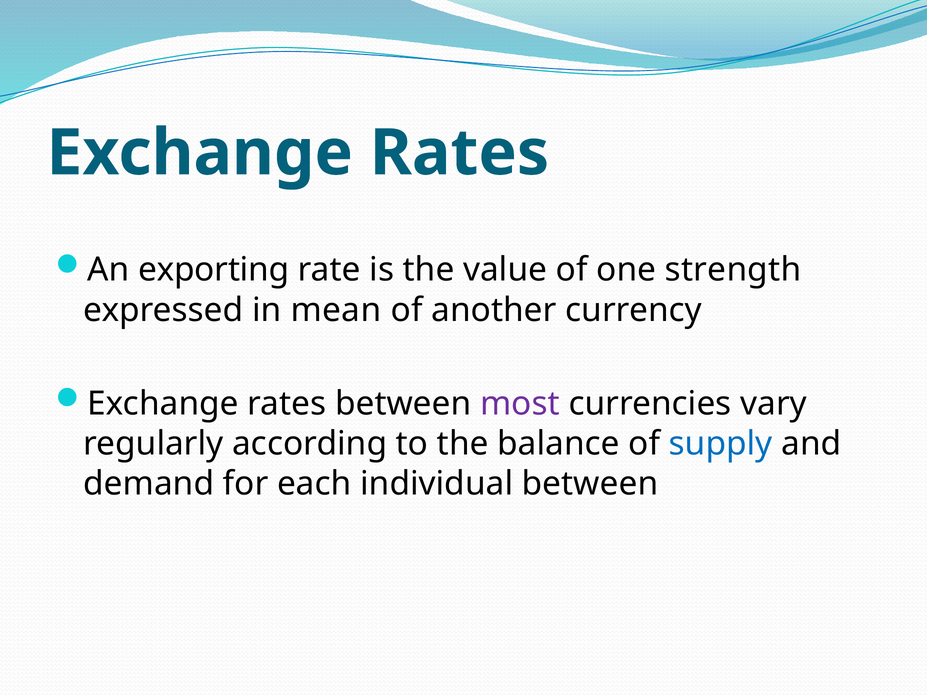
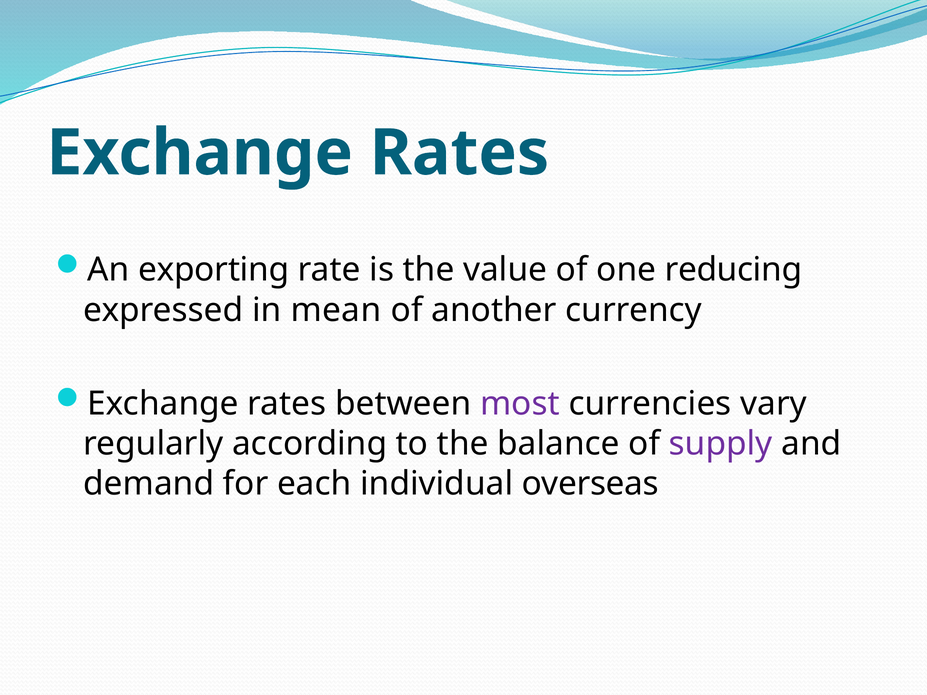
strength: strength -> reducing
supply colour: blue -> purple
individual between: between -> overseas
